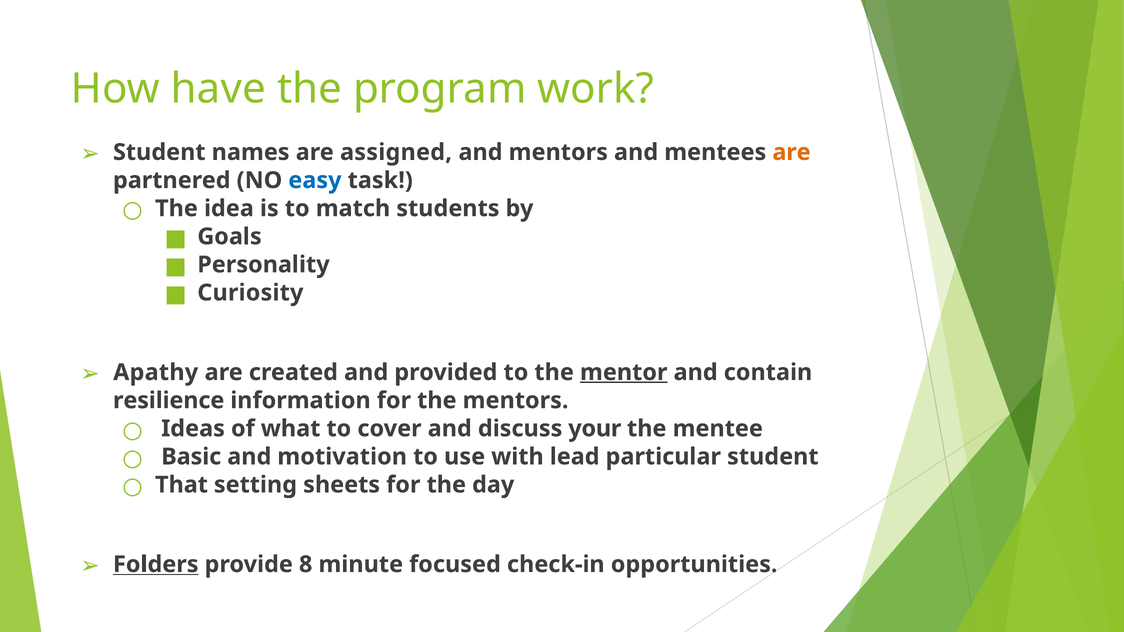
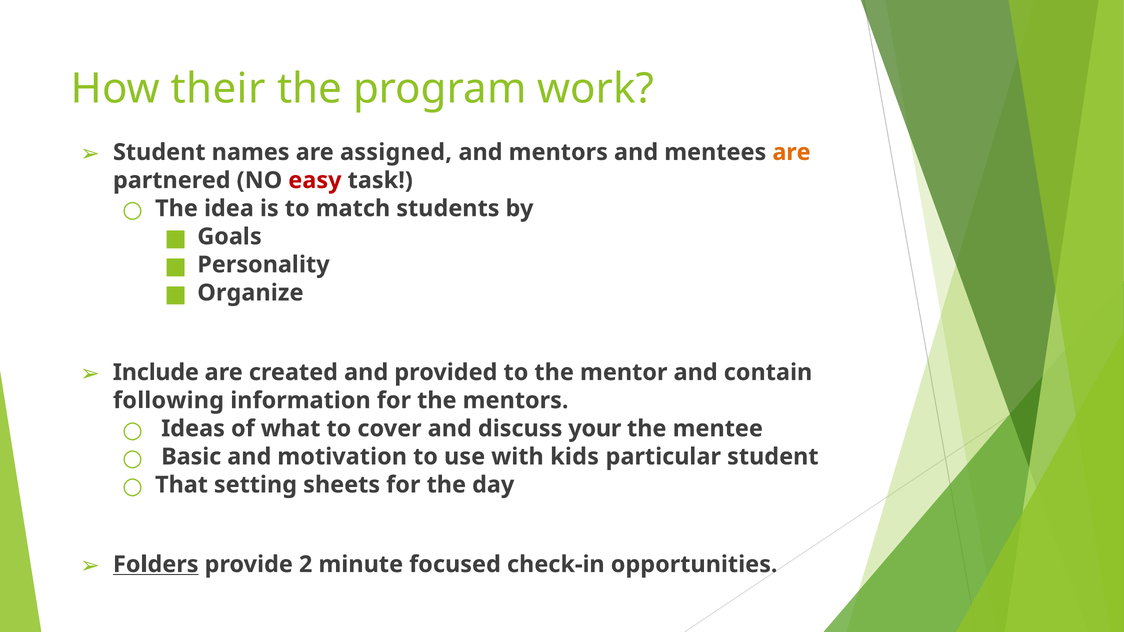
have: have -> their
easy colour: blue -> red
Curiosity: Curiosity -> Organize
Apathy: Apathy -> Include
mentor underline: present -> none
resilience: resilience -> following
lead: lead -> kids
8: 8 -> 2
